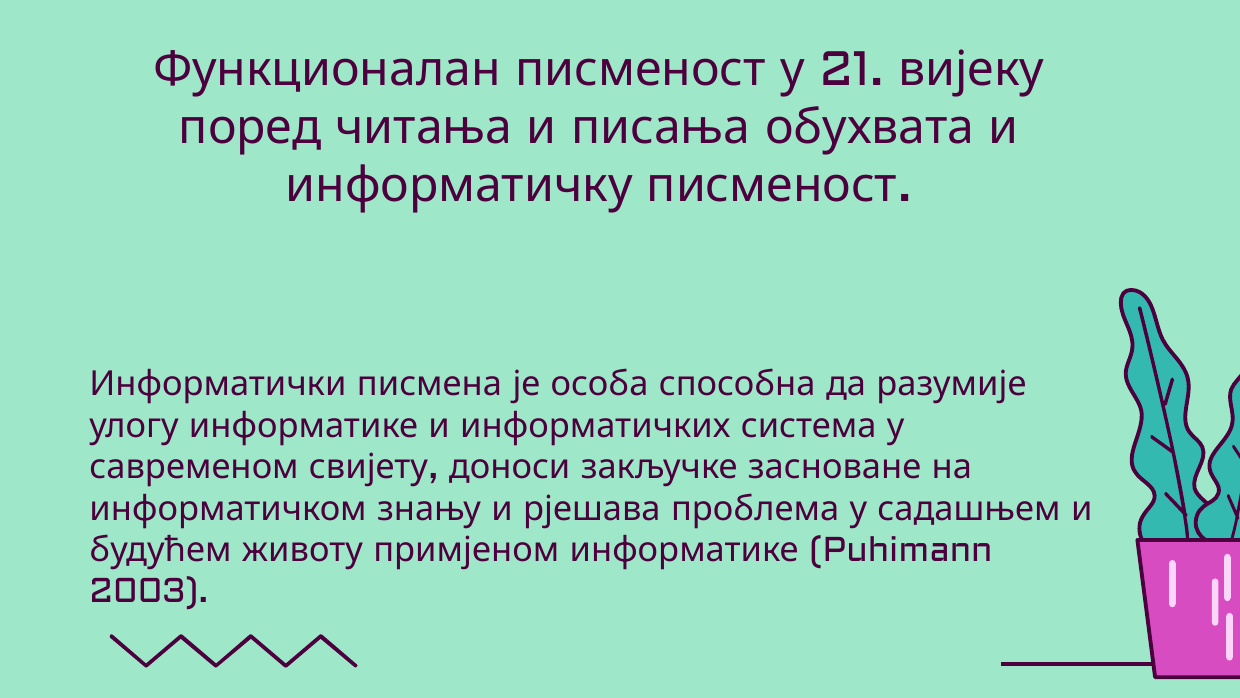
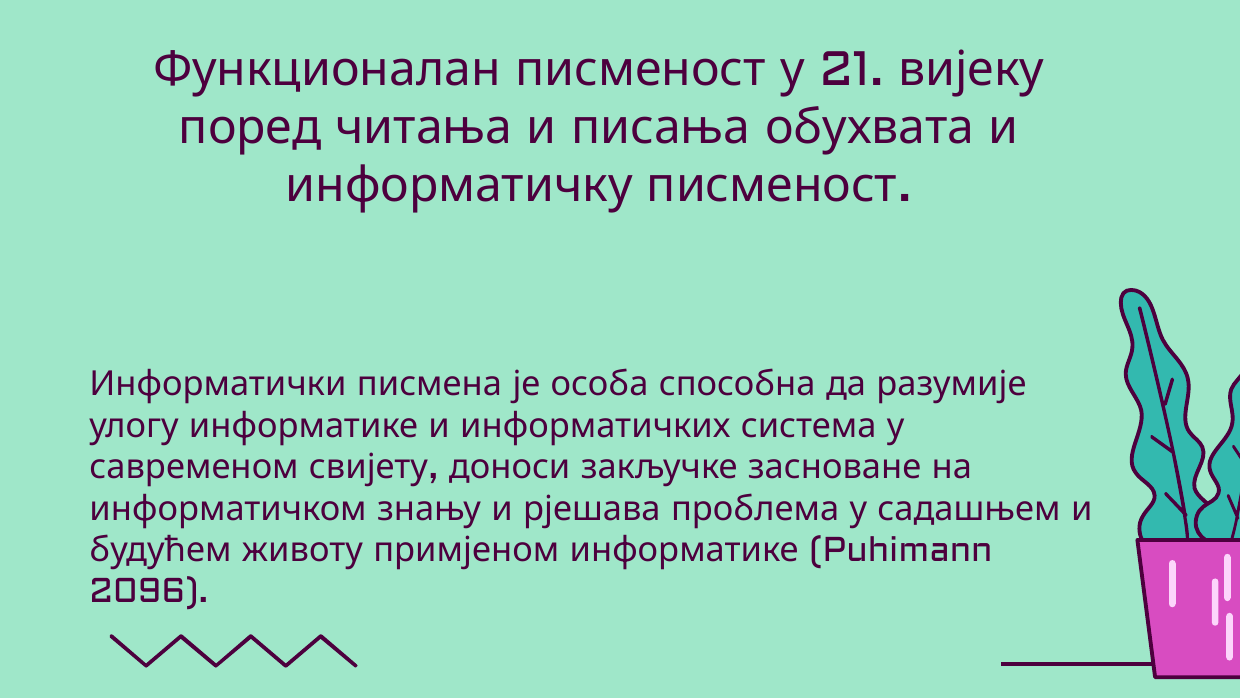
2003: 2003 -> 2096
